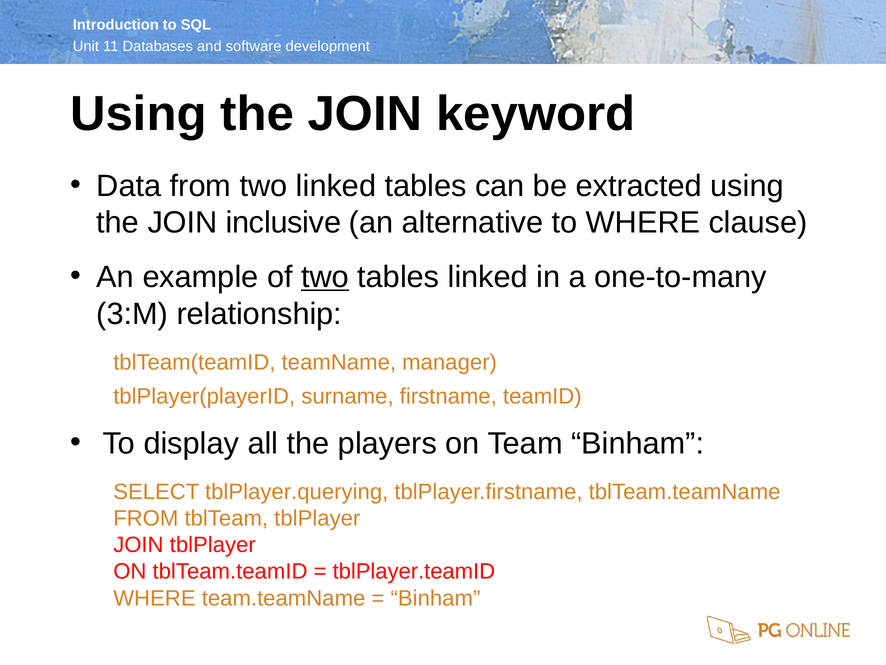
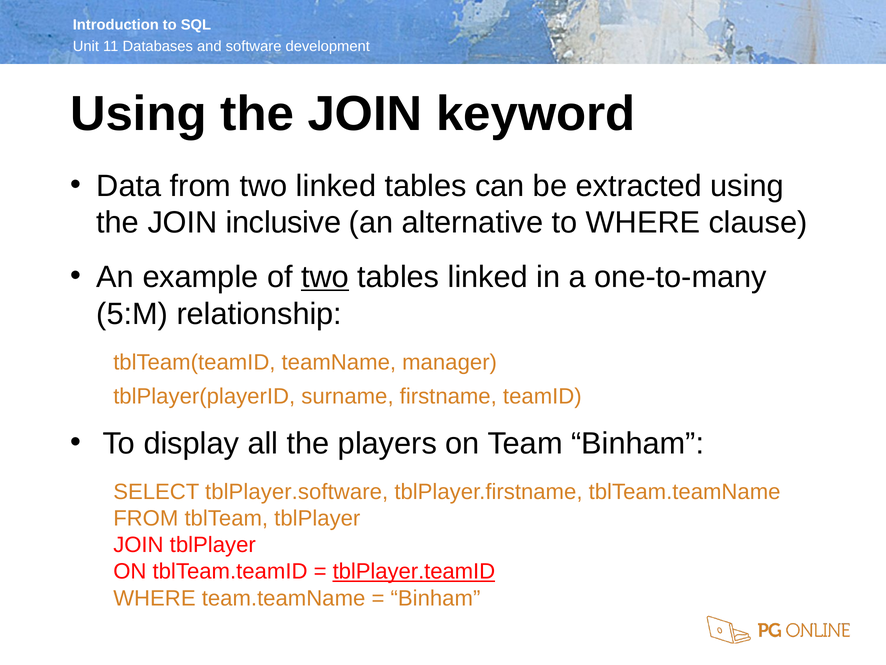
3:M: 3:M -> 5:M
tblPlayer.querying: tblPlayer.querying -> tblPlayer.software
tblPlayer.teamID underline: none -> present
